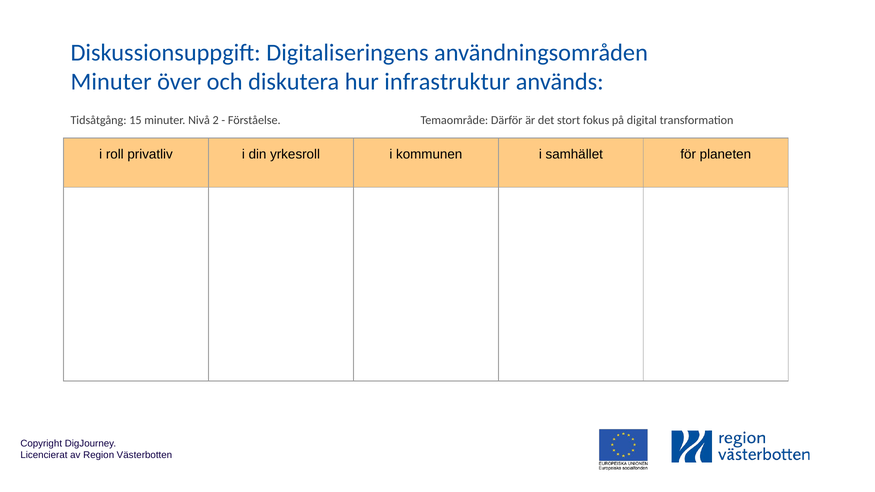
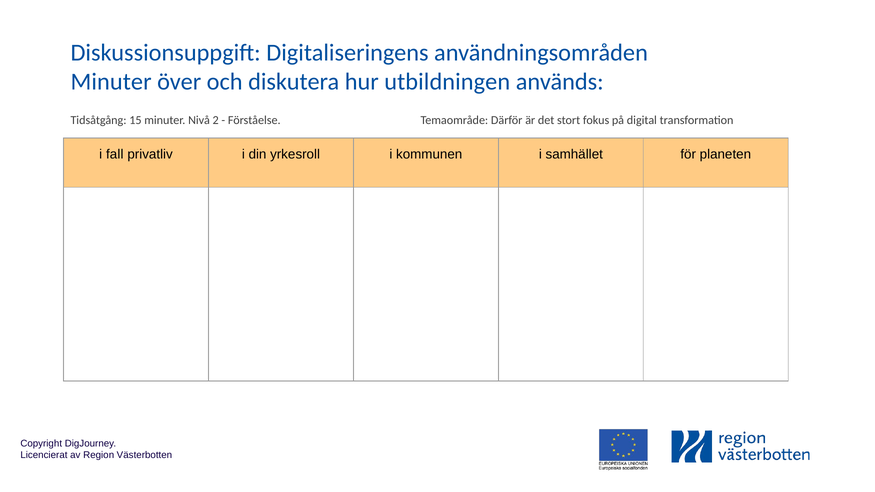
infrastruktur: infrastruktur -> utbildningen
roll: roll -> fall
